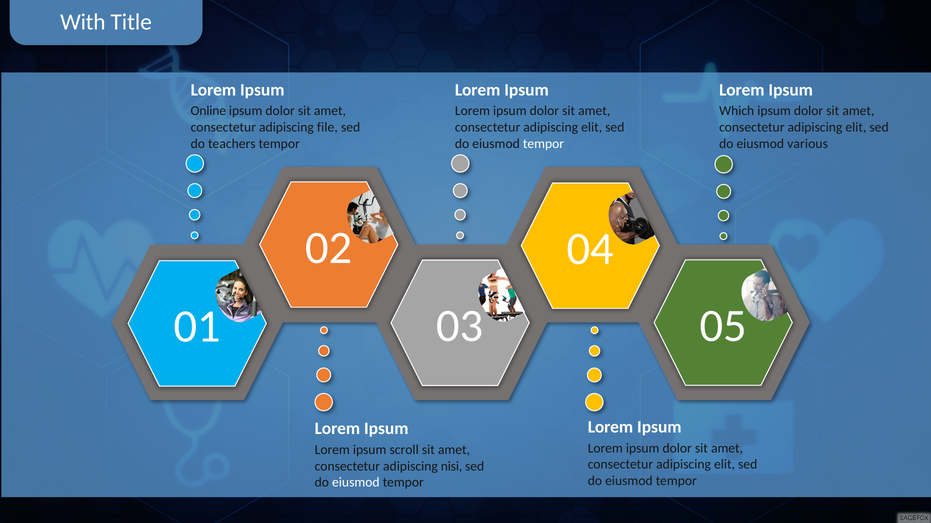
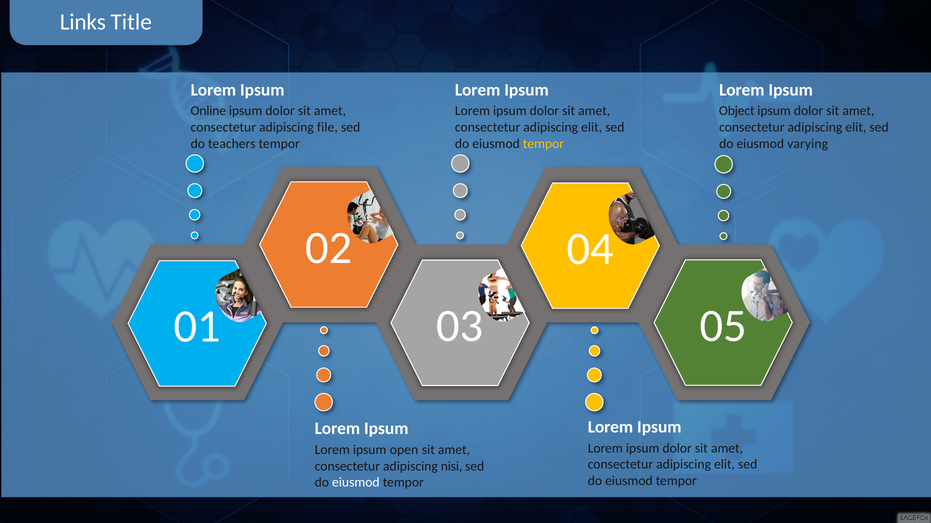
With: With -> Links
Which: Which -> Object
tempor at (543, 144) colour: white -> yellow
various: various -> varying
scroll: scroll -> open
